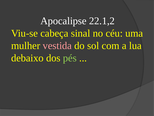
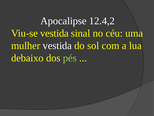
22.1,2: 22.1,2 -> 12.4,2
Viu-se cabeça: cabeça -> vestida
vestida at (57, 46) colour: pink -> white
